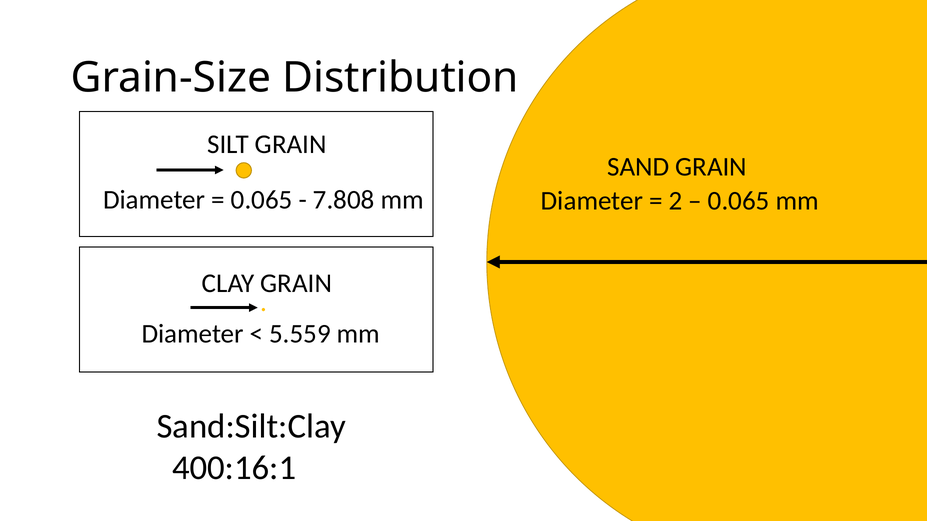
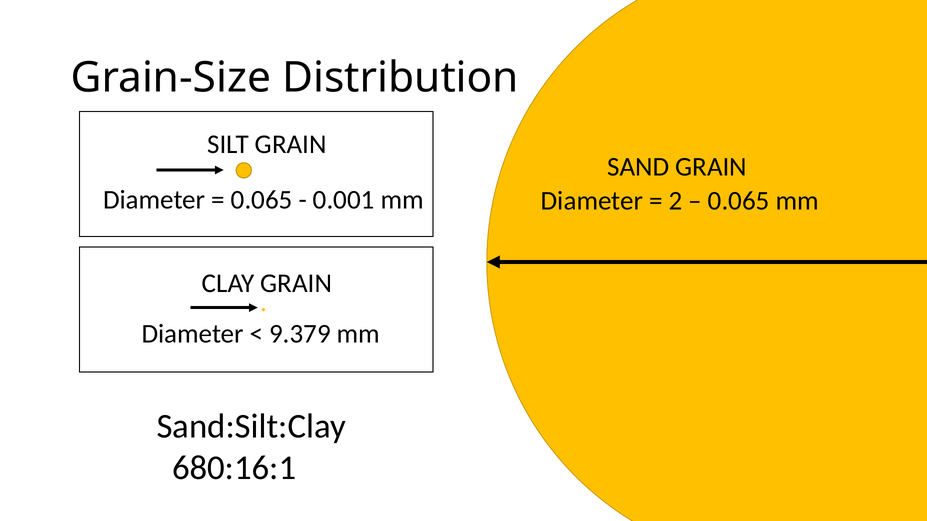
7.808: 7.808 -> 0.001
5.559: 5.559 -> 9.379
400:16:1: 400:16:1 -> 680:16:1
